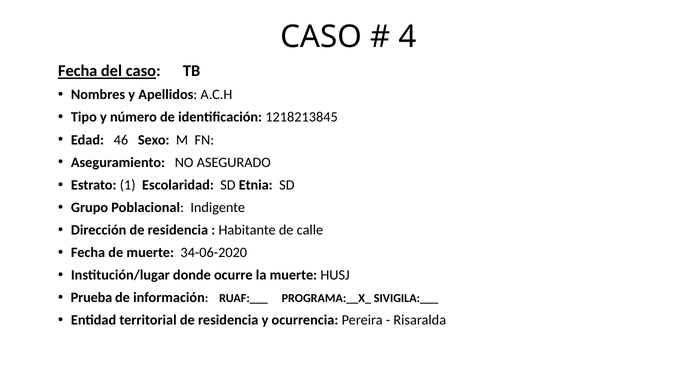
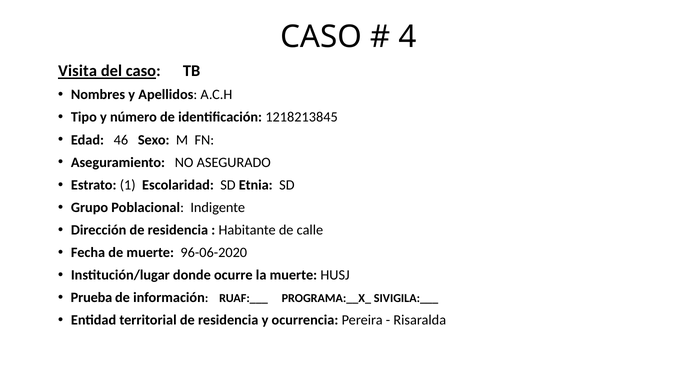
Fecha at (78, 71): Fecha -> Visita
34-06-2020: 34-06-2020 -> 96-06-2020
